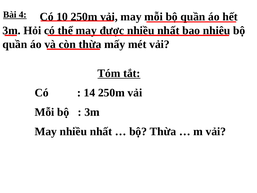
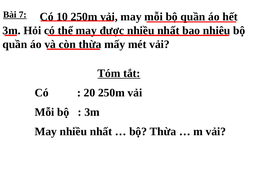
4: 4 -> 7
14: 14 -> 20
